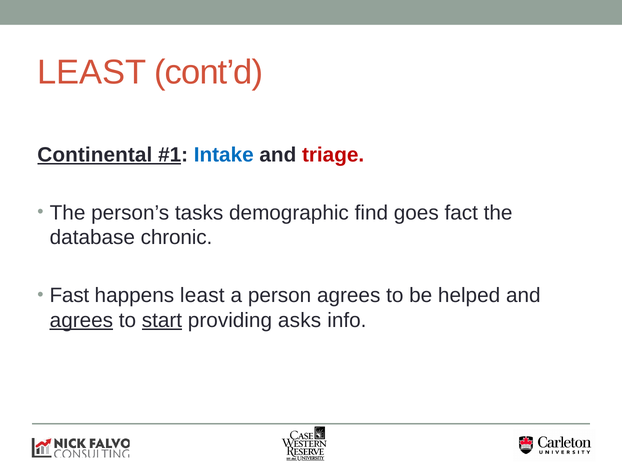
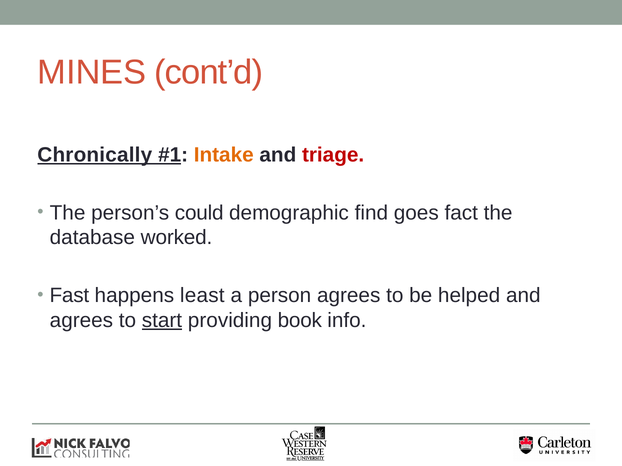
LEAST at (92, 72): LEAST -> MINES
Continental: Continental -> Chronically
Intake colour: blue -> orange
tasks: tasks -> could
chronic: chronic -> worked
agrees at (81, 321) underline: present -> none
asks: asks -> book
